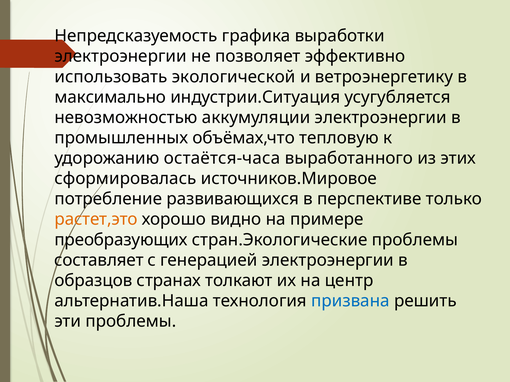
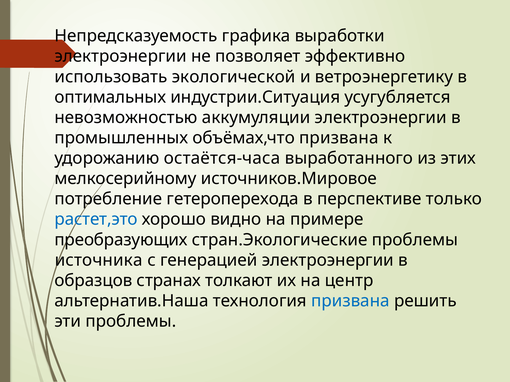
максимально: максимально -> оптимальных
объёмах,что тепловую: тепловую -> призвана
сформировалась: сформировалась -> мелкосерийному
развивающихся: развивающихся -> гетероперехода
растет,это colour: orange -> blue
составляет: составляет -> источника
